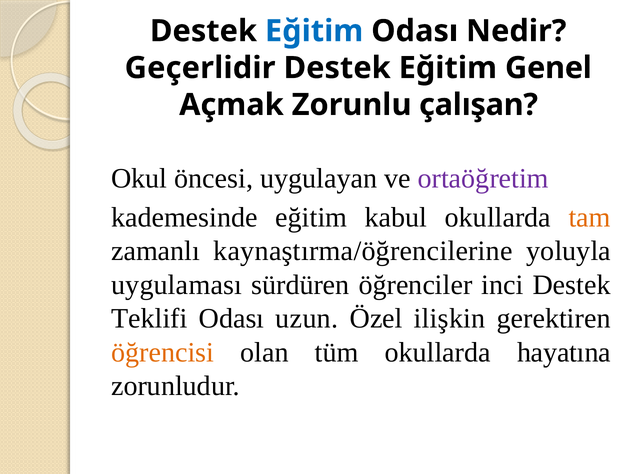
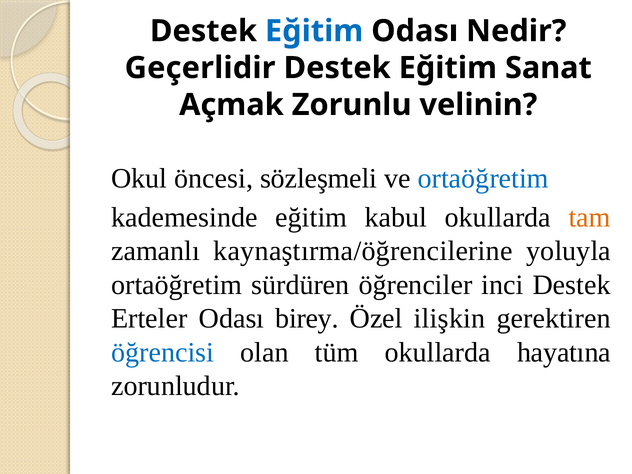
Genel: Genel -> Sanat
çalışan: çalışan -> velinin
uygulayan: uygulayan -> sözleşmeli
ortaöğretim at (483, 178) colour: purple -> blue
uygulaması at (177, 285): uygulaması -> ortaöğretim
Teklifi: Teklifi -> Erteler
uzun: uzun -> birey
öğrencisi colour: orange -> blue
